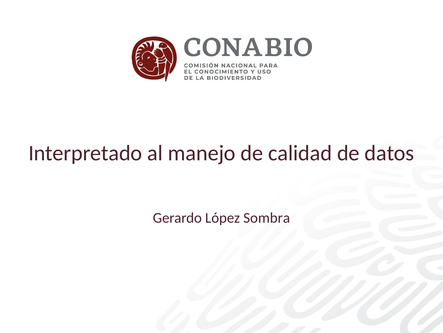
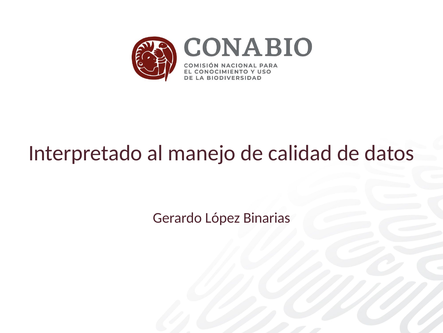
Sombra: Sombra -> Binarias
